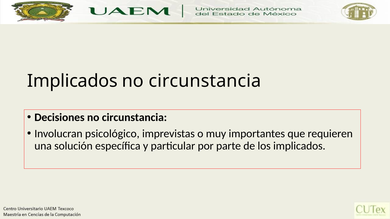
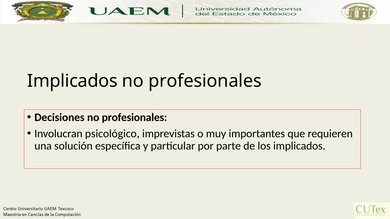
circunstancia at (205, 81): circunstancia -> profesionales
Decisiones no circunstancia: circunstancia -> profesionales
